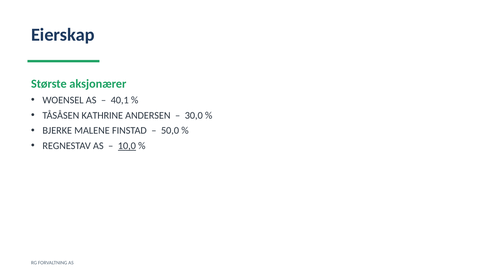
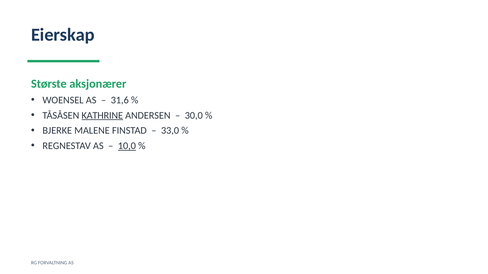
40,1: 40,1 -> 31,6
KATHRINE underline: none -> present
50,0: 50,0 -> 33,0
